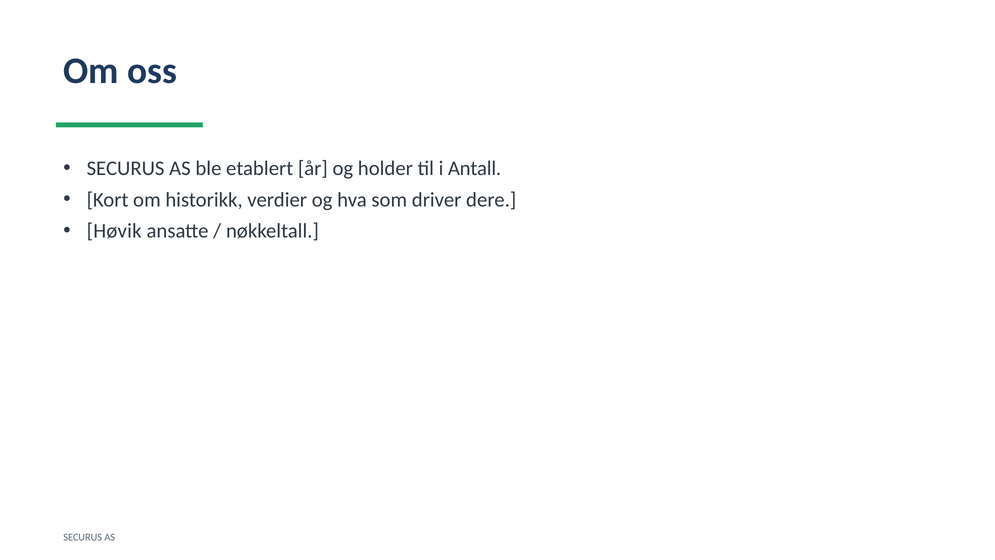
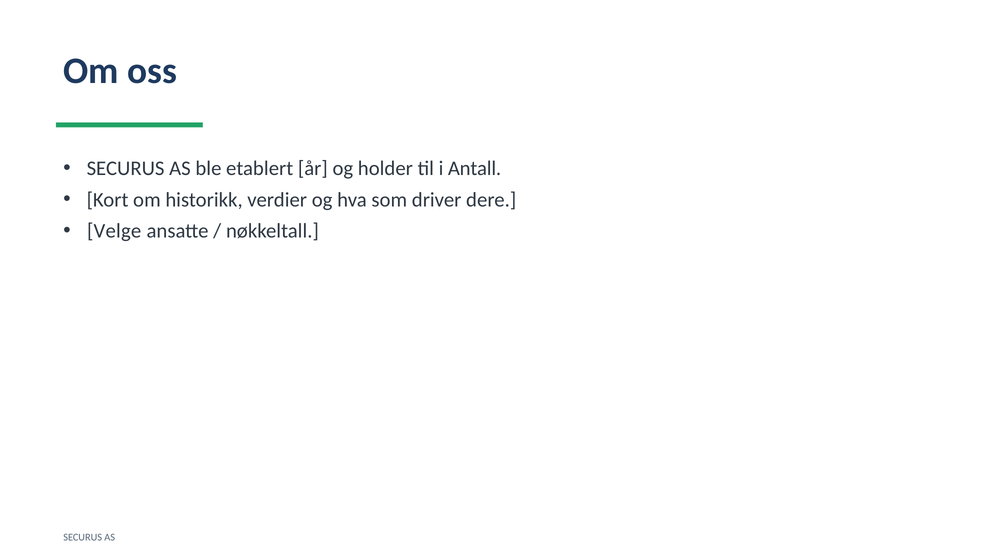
Høvik: Høvik -> Velge
